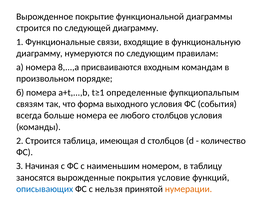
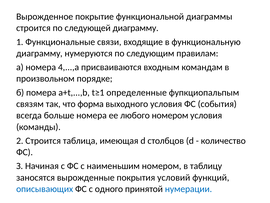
8,...,а: 8,...,а -> 4,...,а
любого столбцов: столбцов -> номером
условие: условие -> условий
нельзя: нельзя -> одного
нумерации colour: orange -> blue
